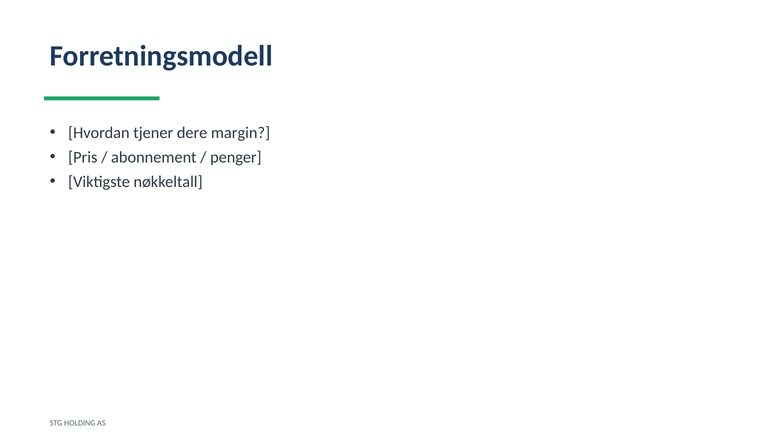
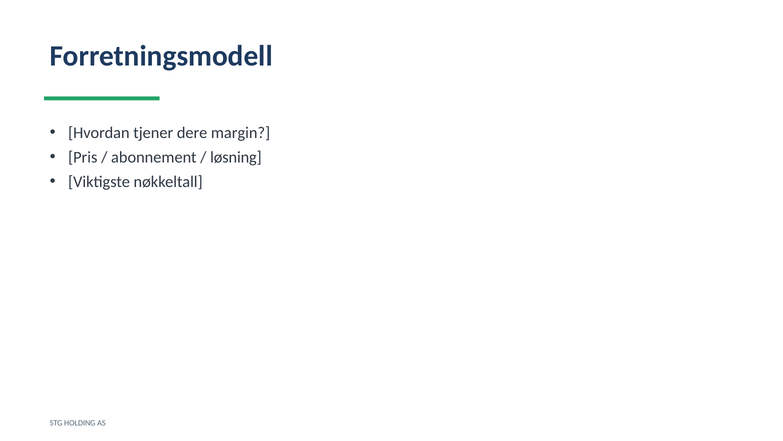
penger: penger -> løsning
